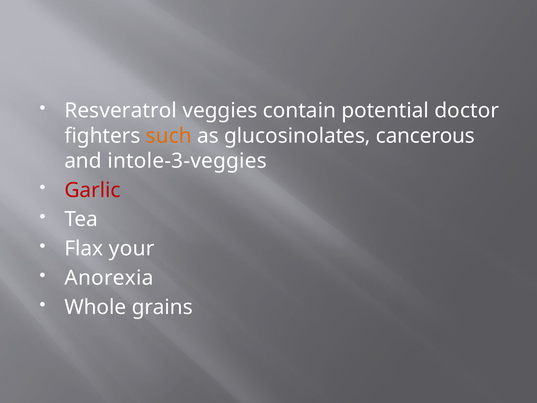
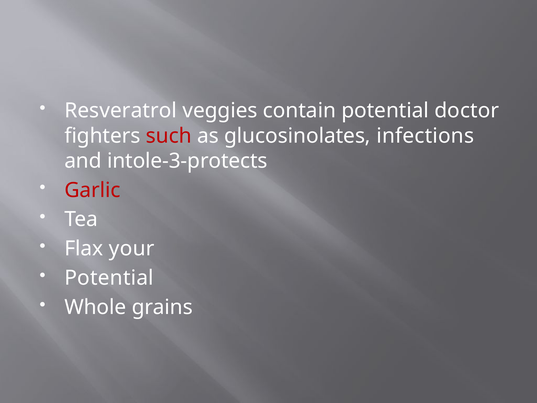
such colour: orange -> red
cancerous: cancerous -> infections
intole-3-veggies: intole-3-veggies -> intole-3-protects
Anorexia at (109, 278): Anorexia -> Potential
